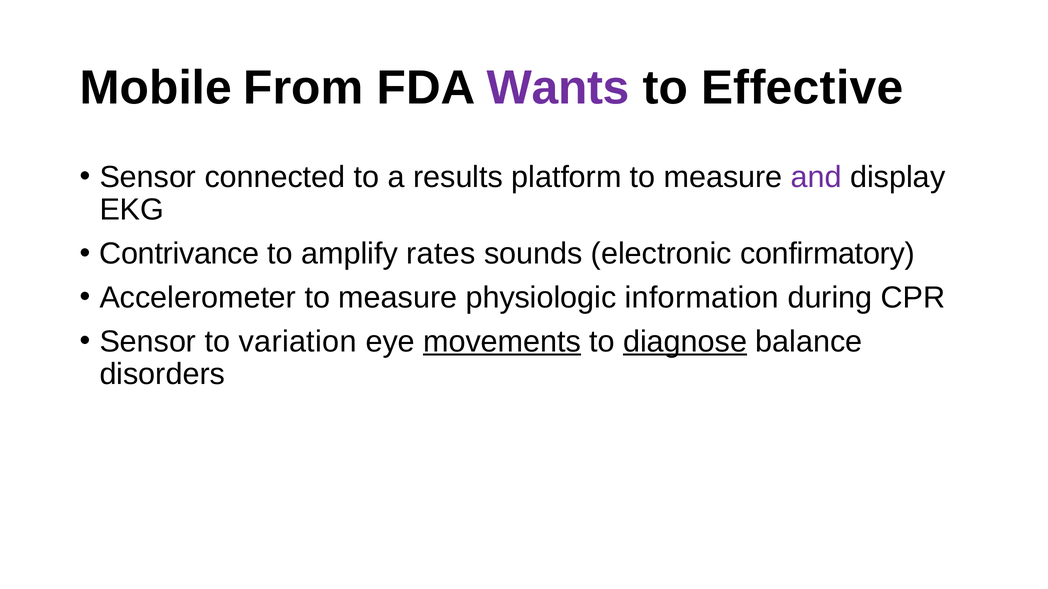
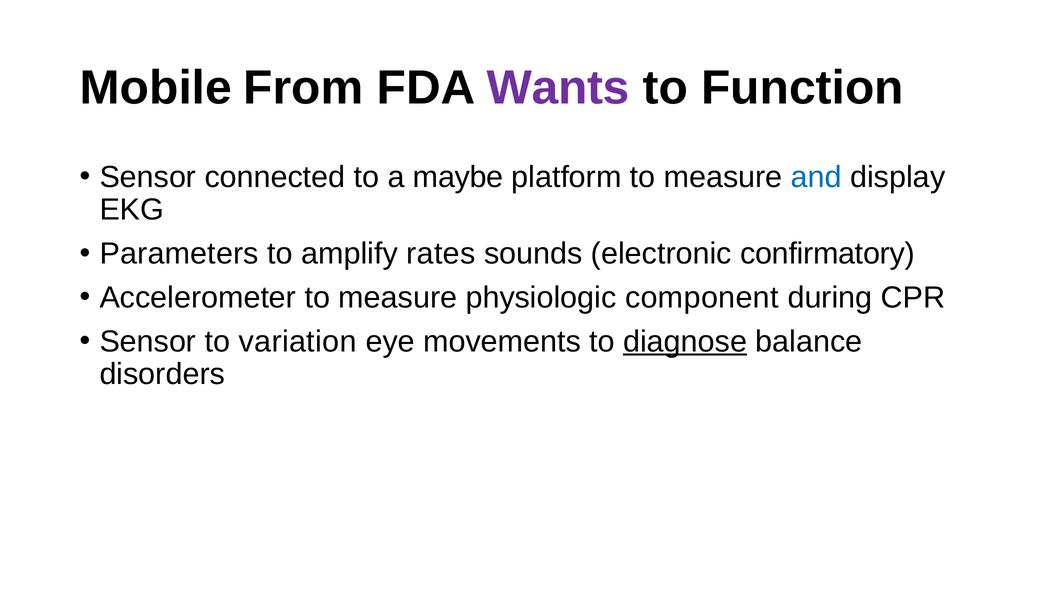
Effective: Effective -> Function
results: results -> maybe
and colour: purple -> blue
Contrivance: Contrivance -> Parameters
information: information -> component
movements underline: present -> none
